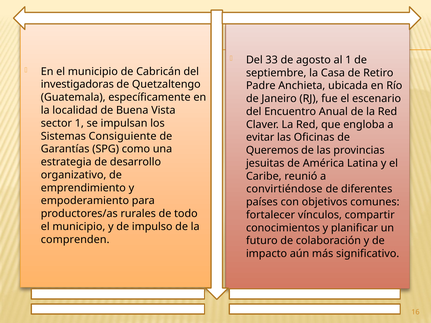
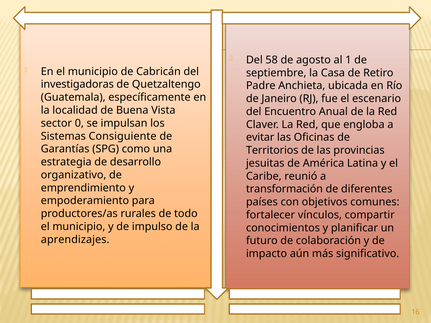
33: 33 -> 58
sector 1: 1 -> 0
Queremos: Queremos -> Territorios
convirtiéndose: convirtiéndose -> transformación
comprenden: comprenden -> aprendizajes
